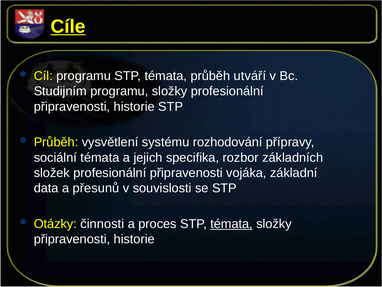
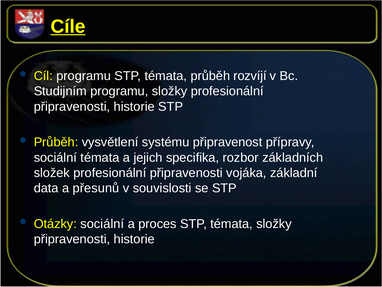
utváří: utváří -> rozvíjí
rozhodování: rozhodování -> připravenost
Otázky činnosti: činnosti -> sociální
témata at (232, 223) underline: present -> none
